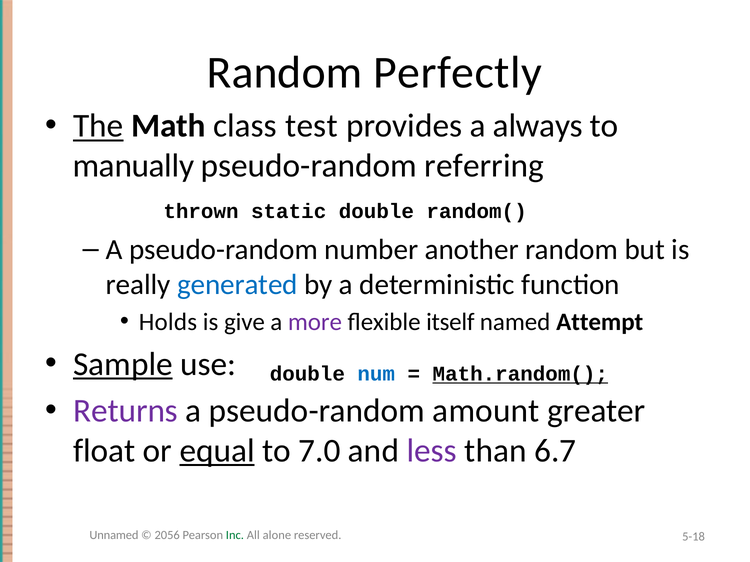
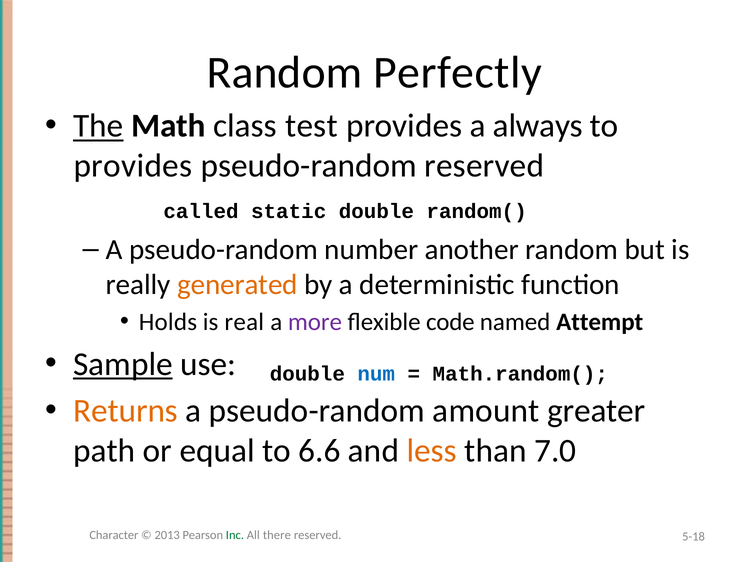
manually at (133, 166): manually -> provides
pseudo-random referring: referring -> reserved
thrown: thrown -> called
generated colour: blue -> orange
give: give -> real
itself: itself -> code
Math.random( underline: present -> none
Returns colour: purple -> orange
float: float -> path
equal underline: present -> none
7.0: 7.0 -> 6.6
less colour: purple -> orange
6.7: 6.7 -> 7.0
Unnamed: Unnamed -> Character
2056: 2056 -> 2013
alone: alone -> there
